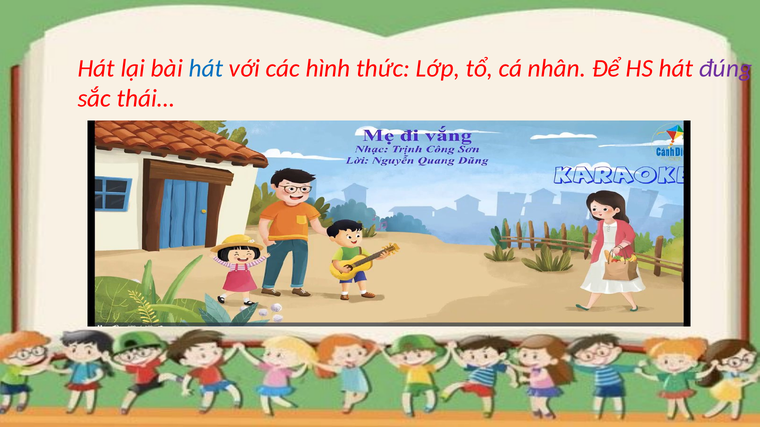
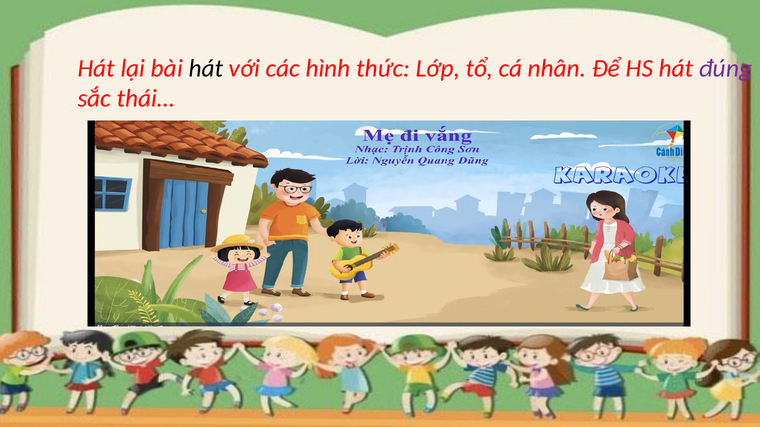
hát at (206, 68) colour: blue -> black
